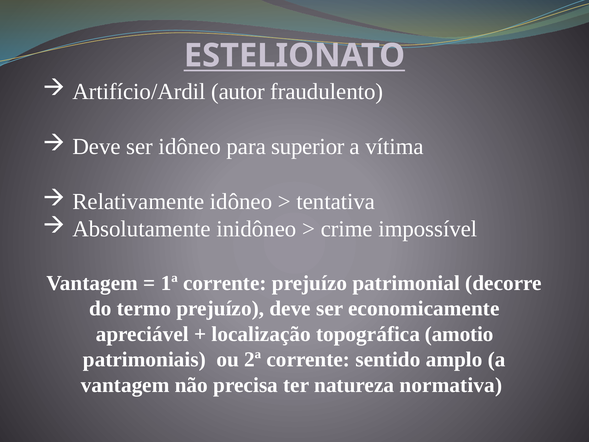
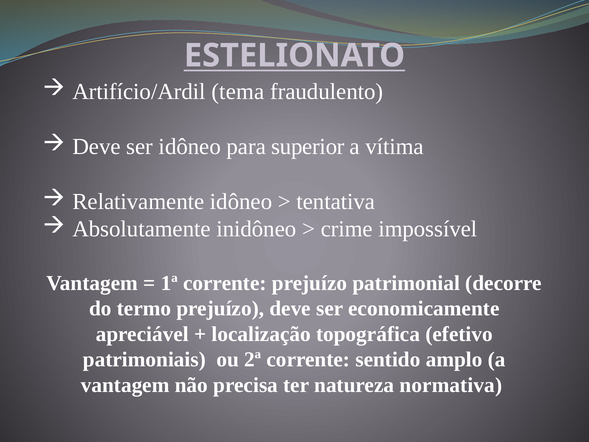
autor: autor -> tema
amotio: amotio -> efetivo
